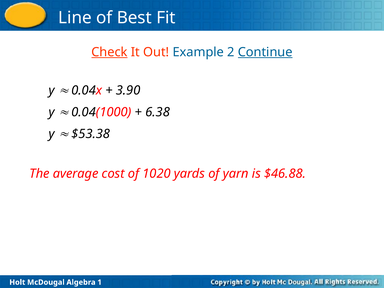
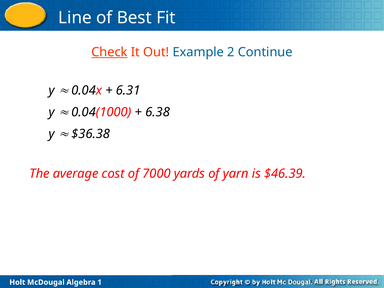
Continue underline: present -> none
3.90: 3.90 -> 6.31
$53.38: $53.38 -> $36.38
1020: 1020 -> 7000
$46.88: $46.88 -> $46.39
